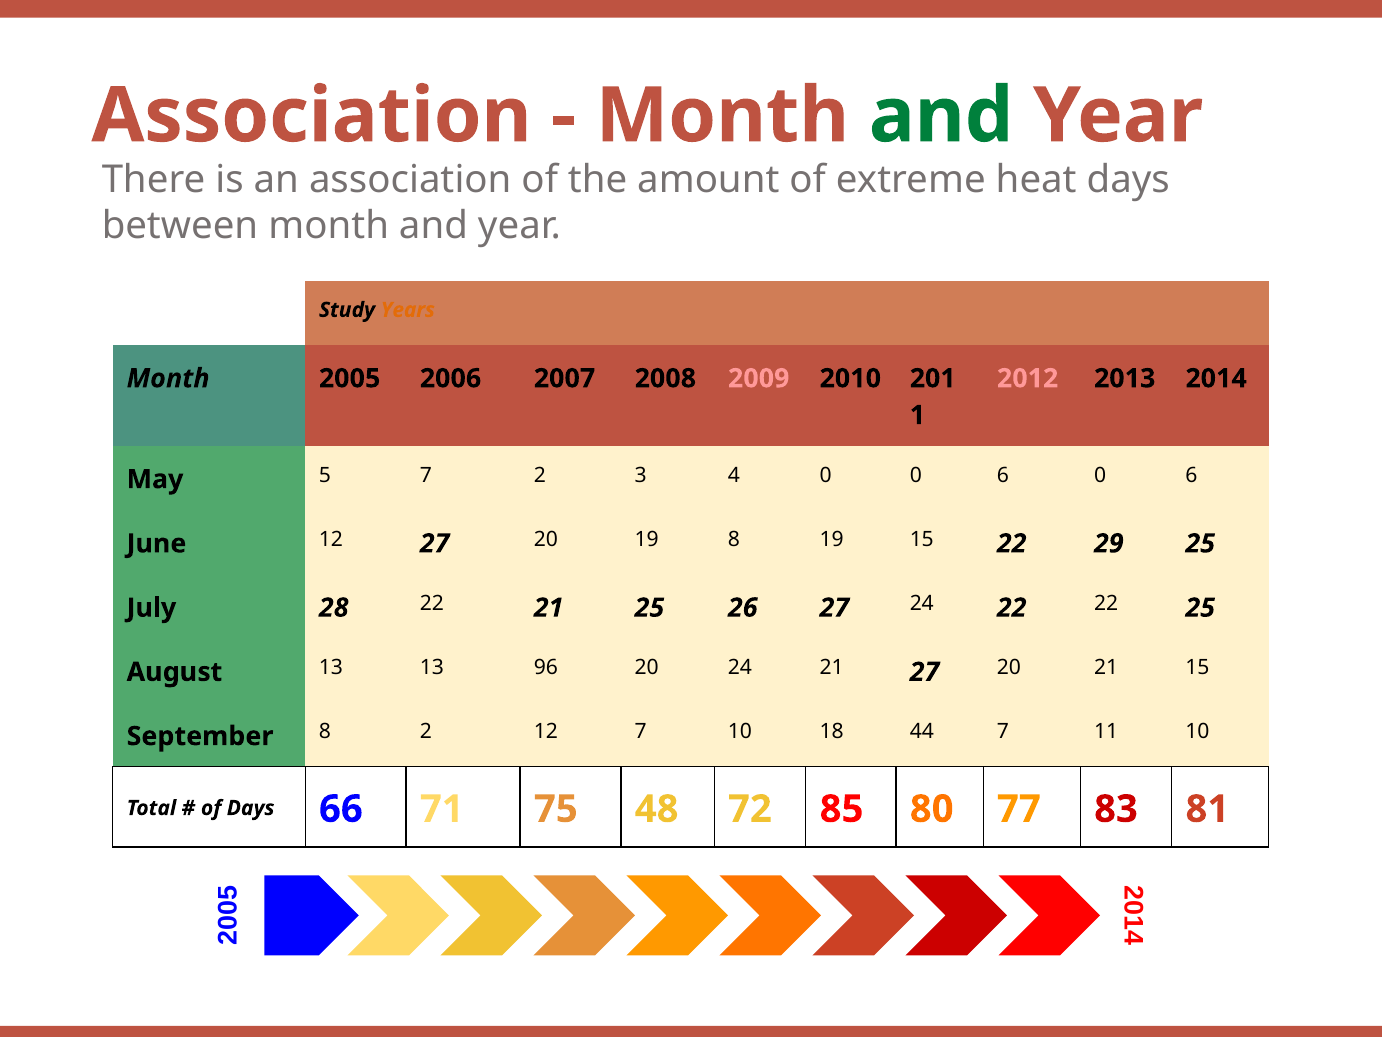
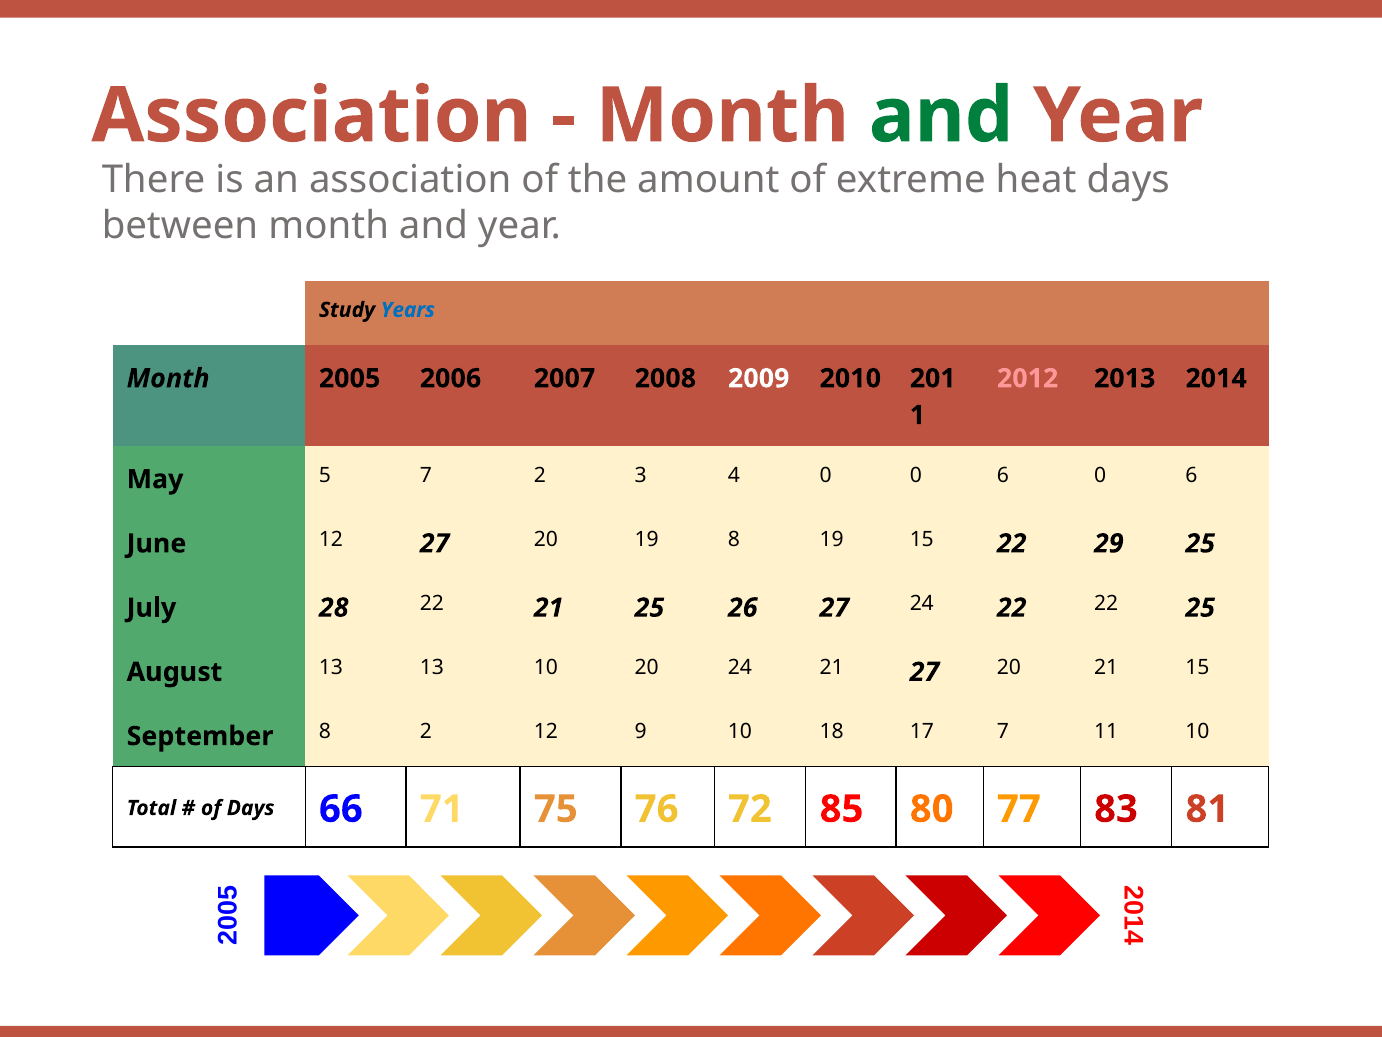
Years colour: orange -> blue
2009 colour: pink -> white
13 96: 96 -> 10
12 7: 7 -> 9
44: 44 -> 17
48: 48 -> 76
